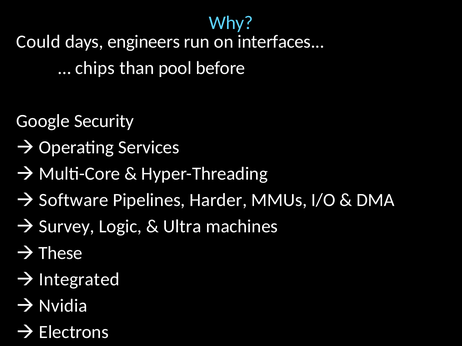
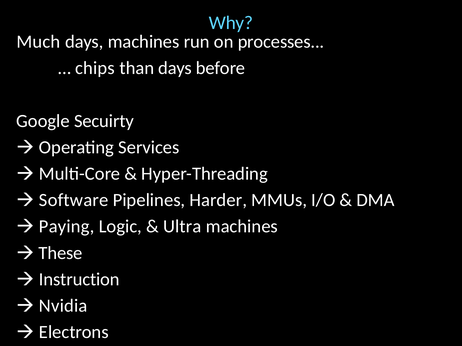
Could: Could -> Much
days engineers: engineers -> machines
interfaces: interfaces -> processes
than pool: pool -> days
Security: Security -> Secuirty
Survey: Survey -> Paying
Integrated: Integrated -> Instruction
